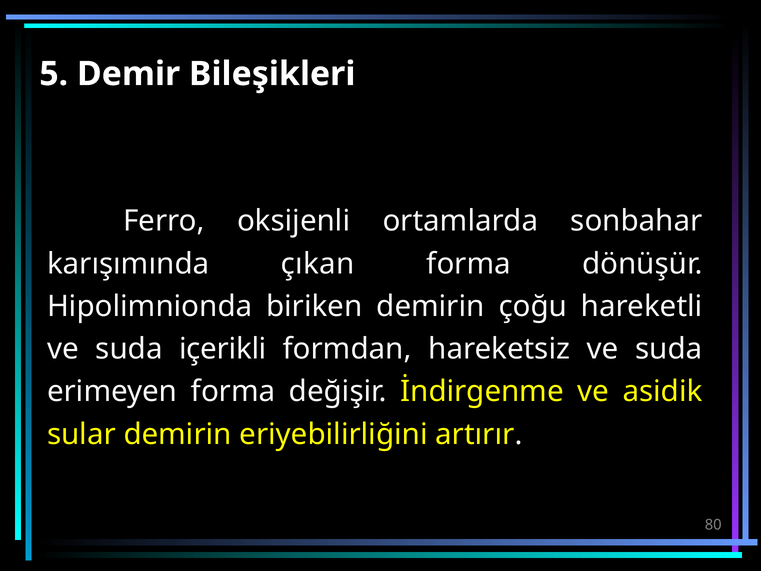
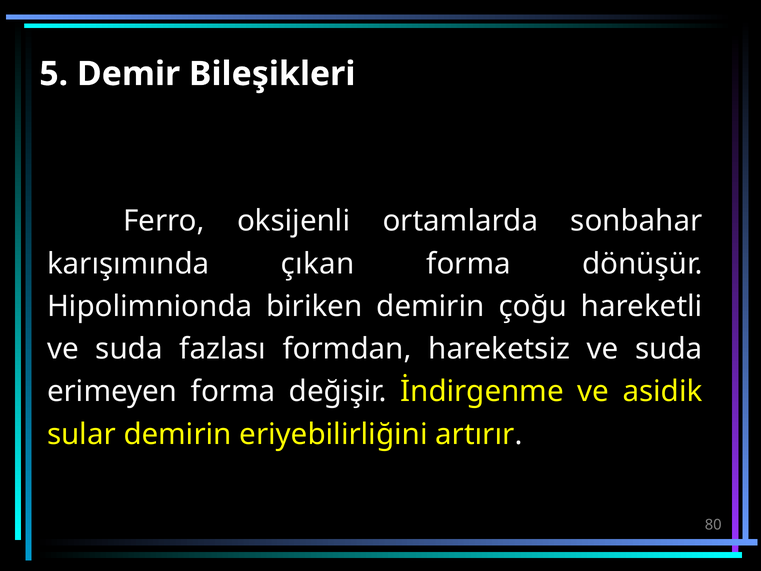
içerikli: içerikli -> fazlası
